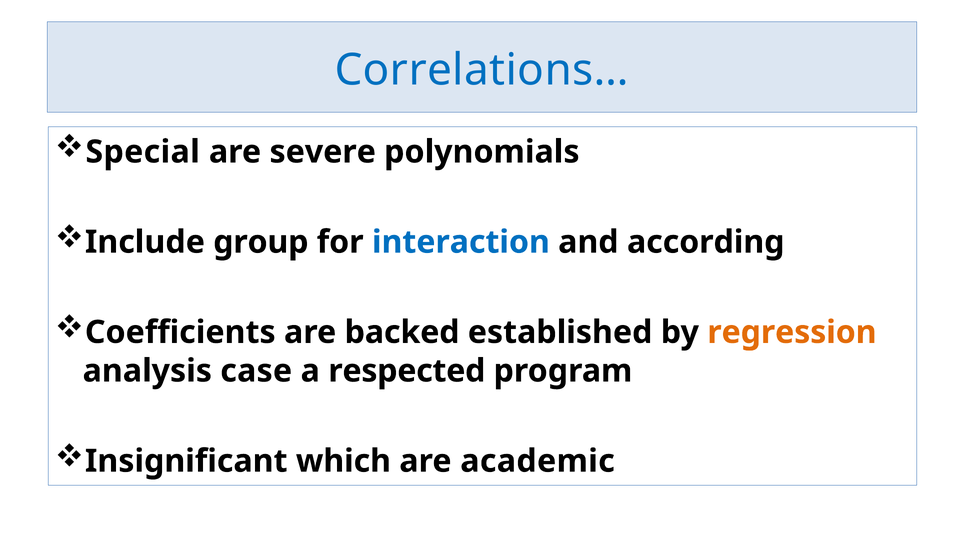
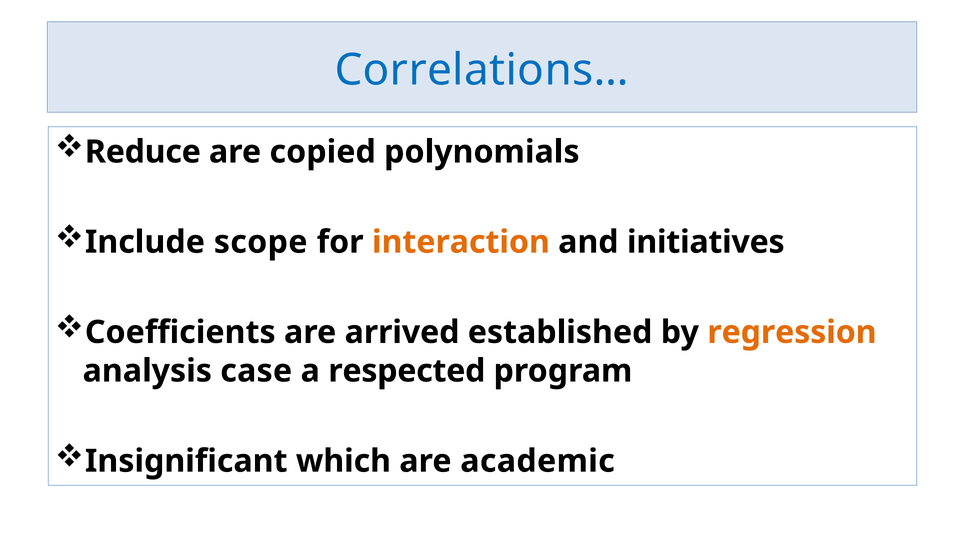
Special: Special -> Reduce
severe: severe -> copied
group: group -> scope
interaction colour: blue -> orange
according: according -> initiatives
backed: backed -> arrived
